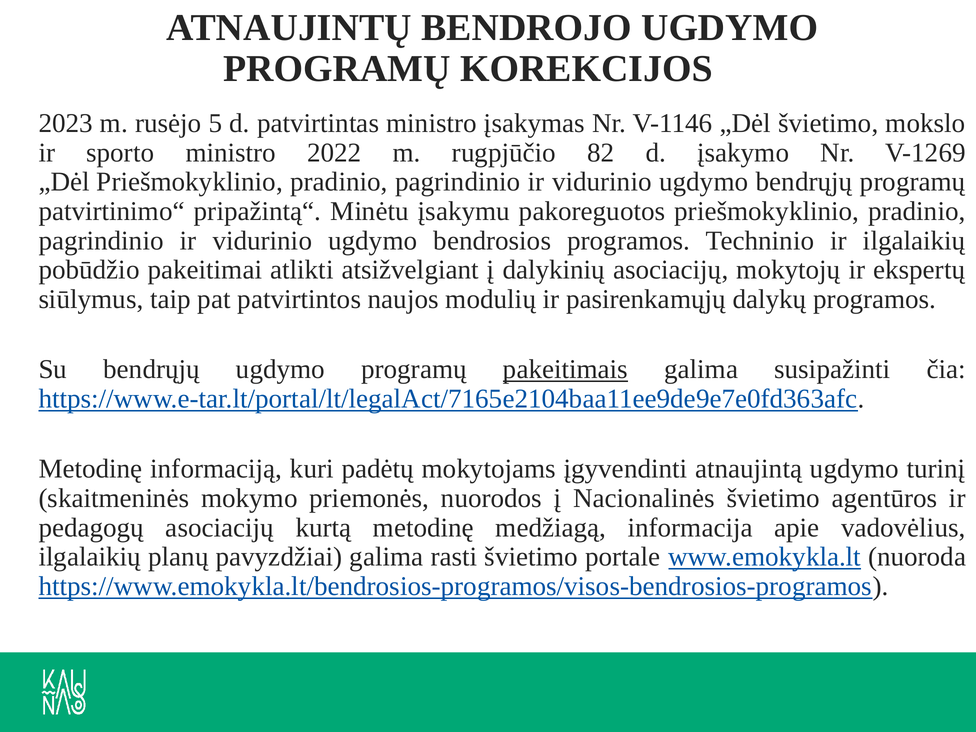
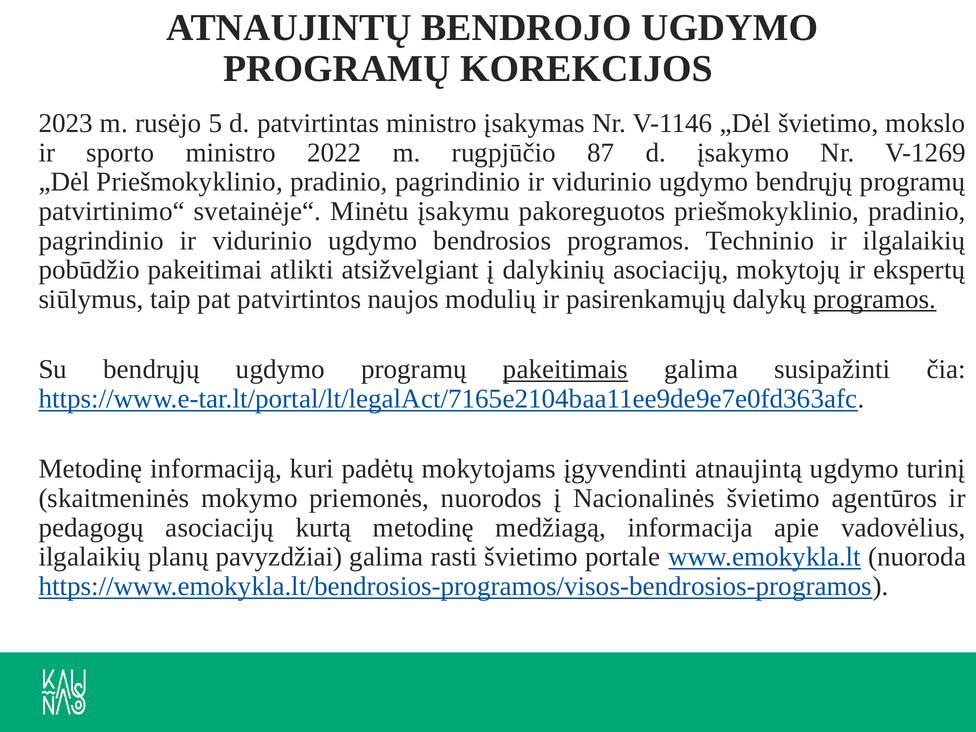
82: 82 -> 87
pripažintą“: pripažintą“ -> svetainėje“
programos at (875, 299) underline: none -> present
